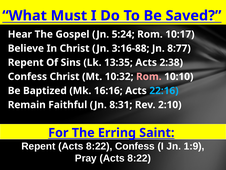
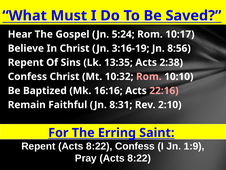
3:16-88: 3:16-88 -> 3:16-19
8:77: 8:77 -> 8:56
22:16 colour: light blue -> pink
